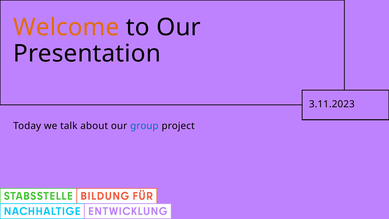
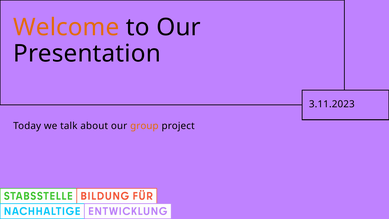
group colour: blue -> orange
